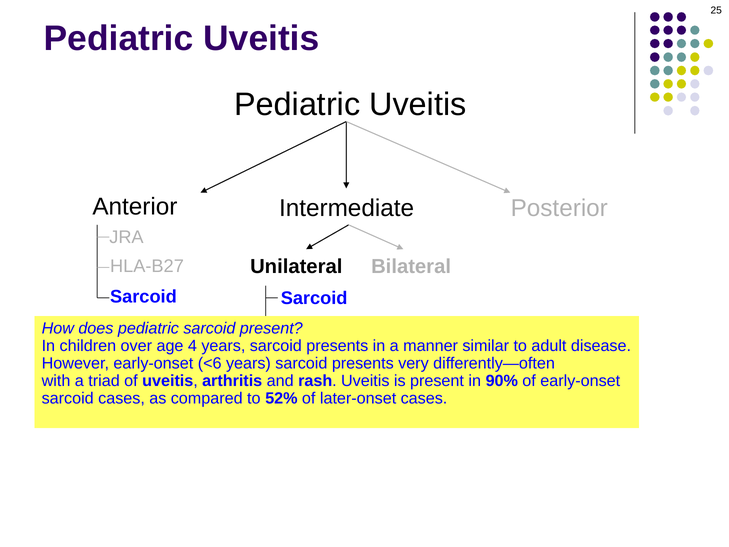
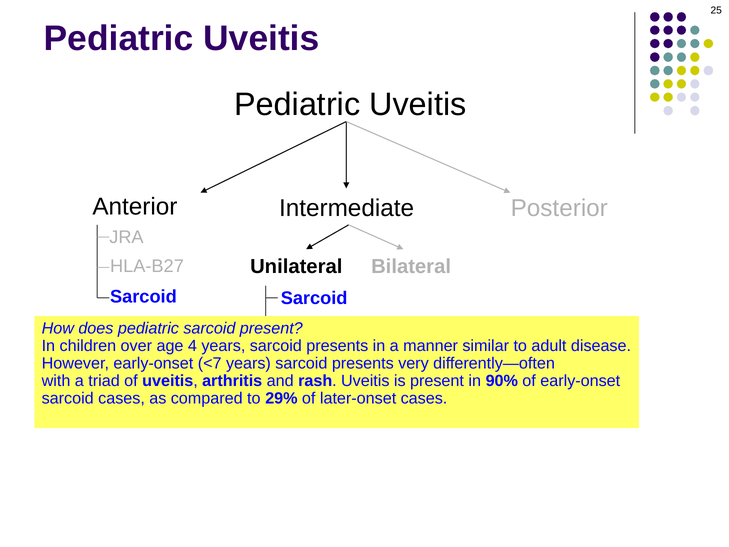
<6: <6 -> <7
52%: 52% -> 29%
